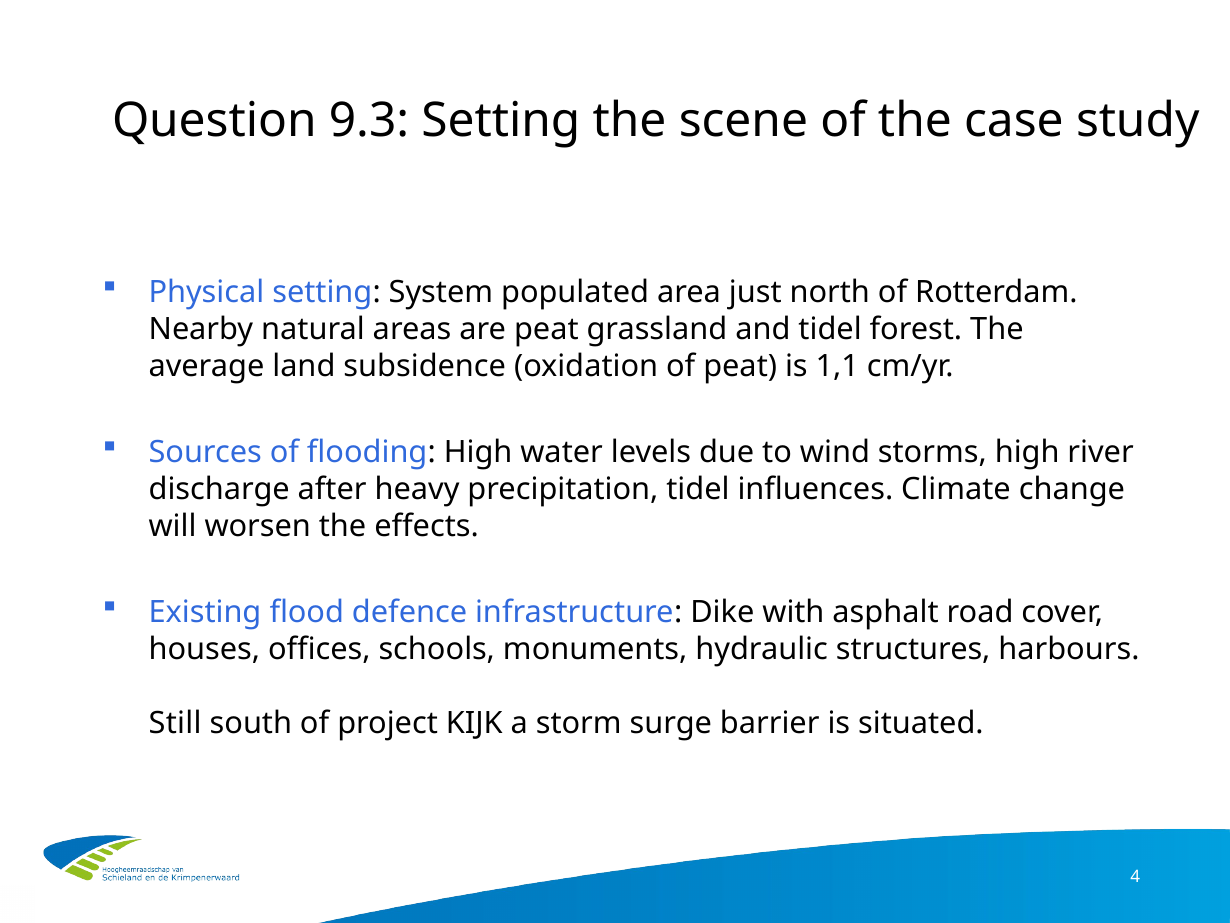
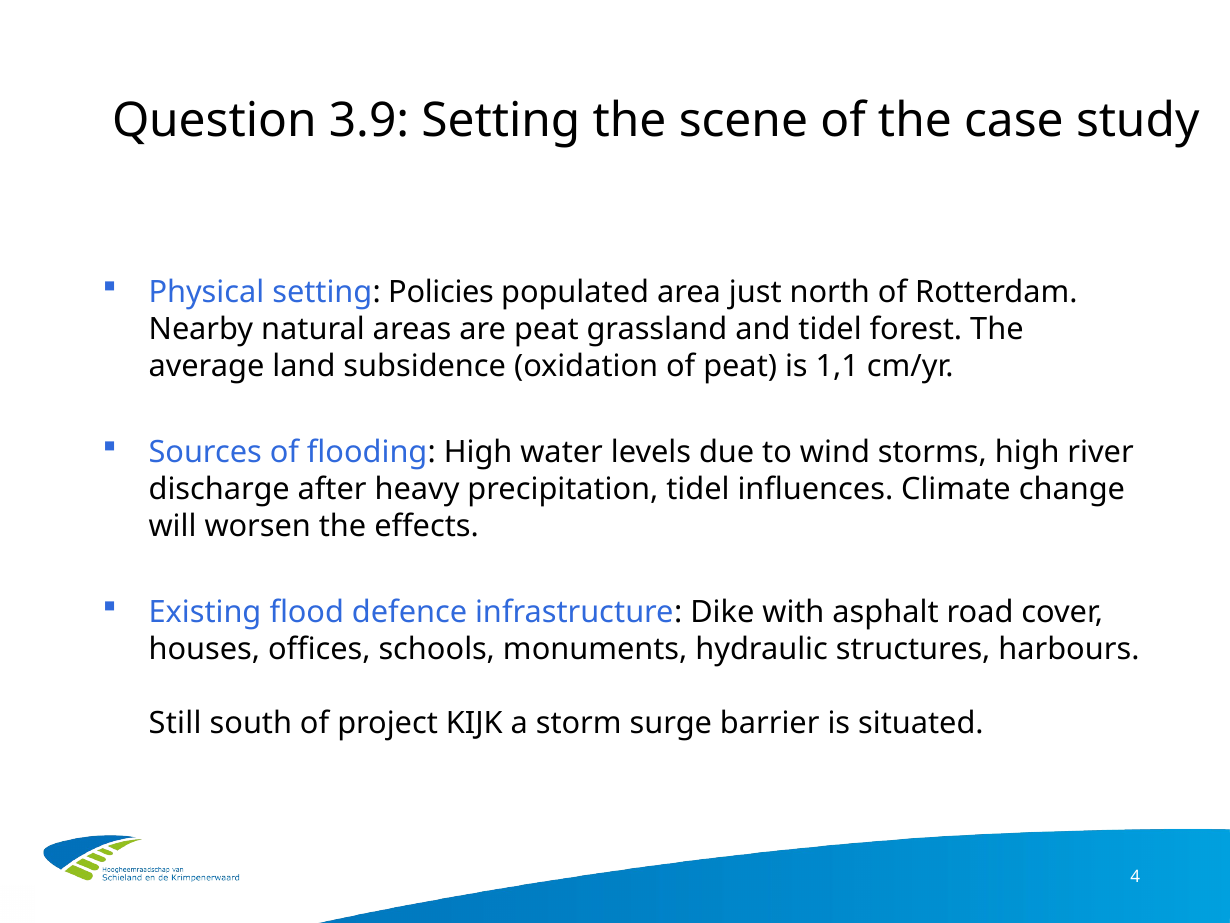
9.3: 9.3 -> 3.9
System: System -> Policies
